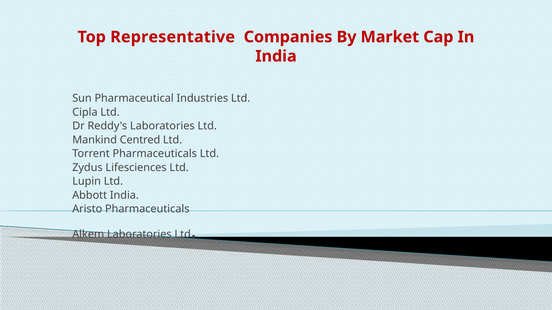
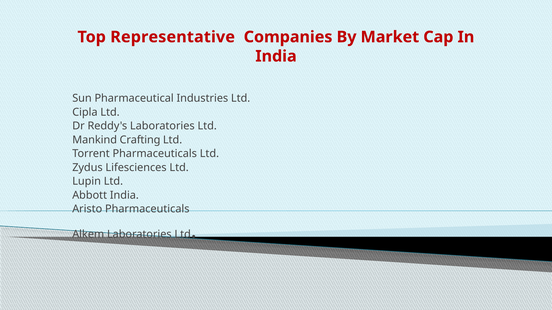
Centred: Centred -> Crafting
